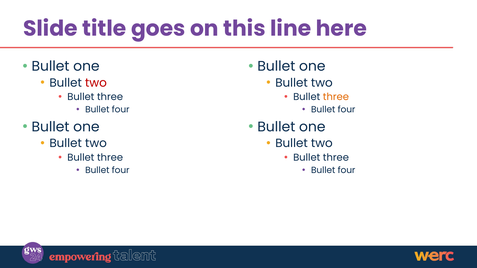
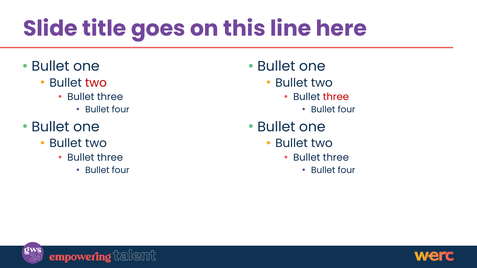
three at (336, 97) colour: orange -> red
